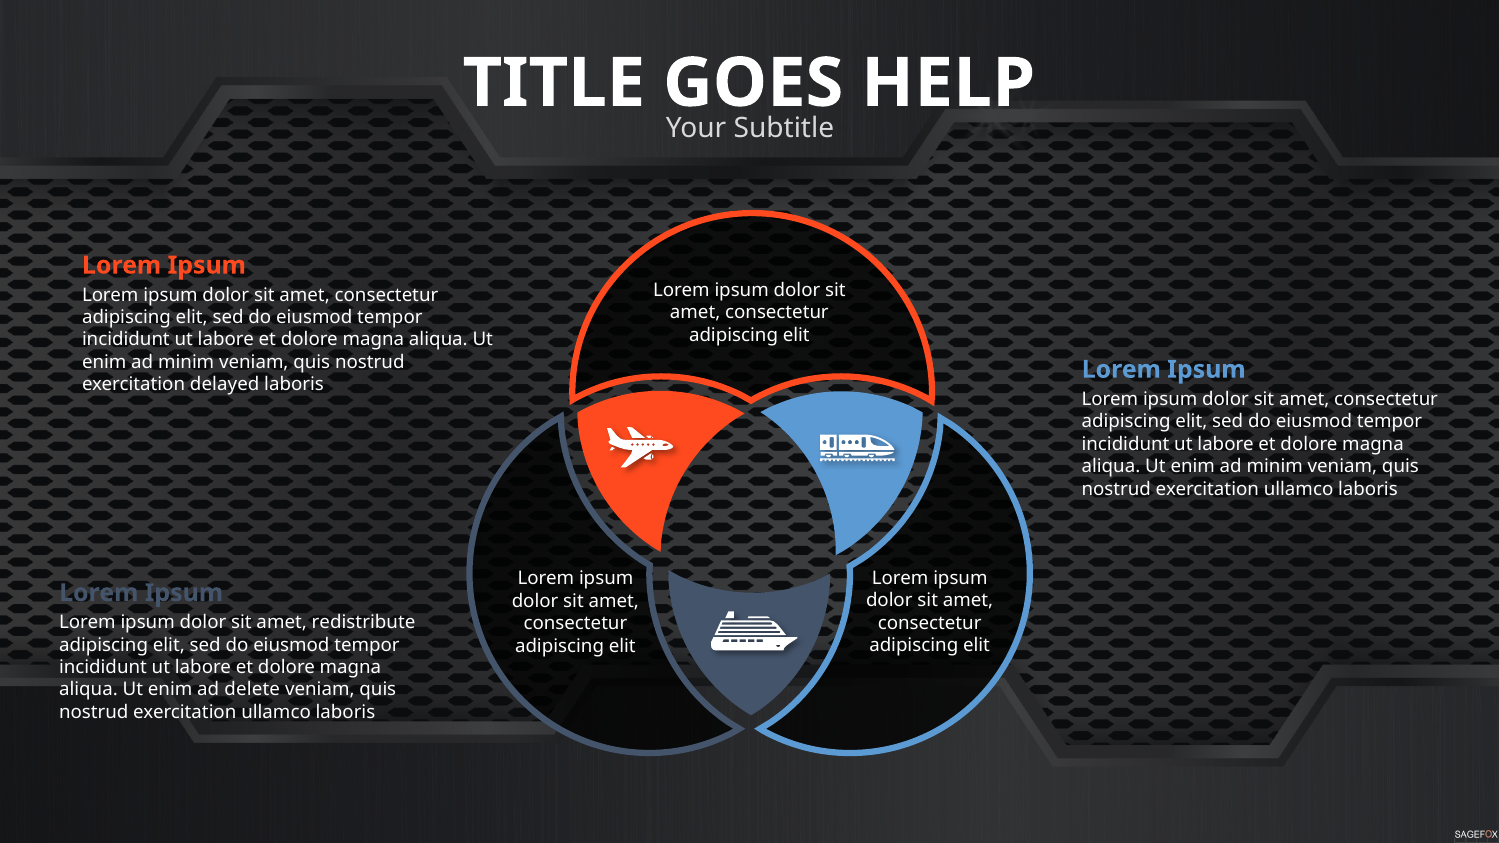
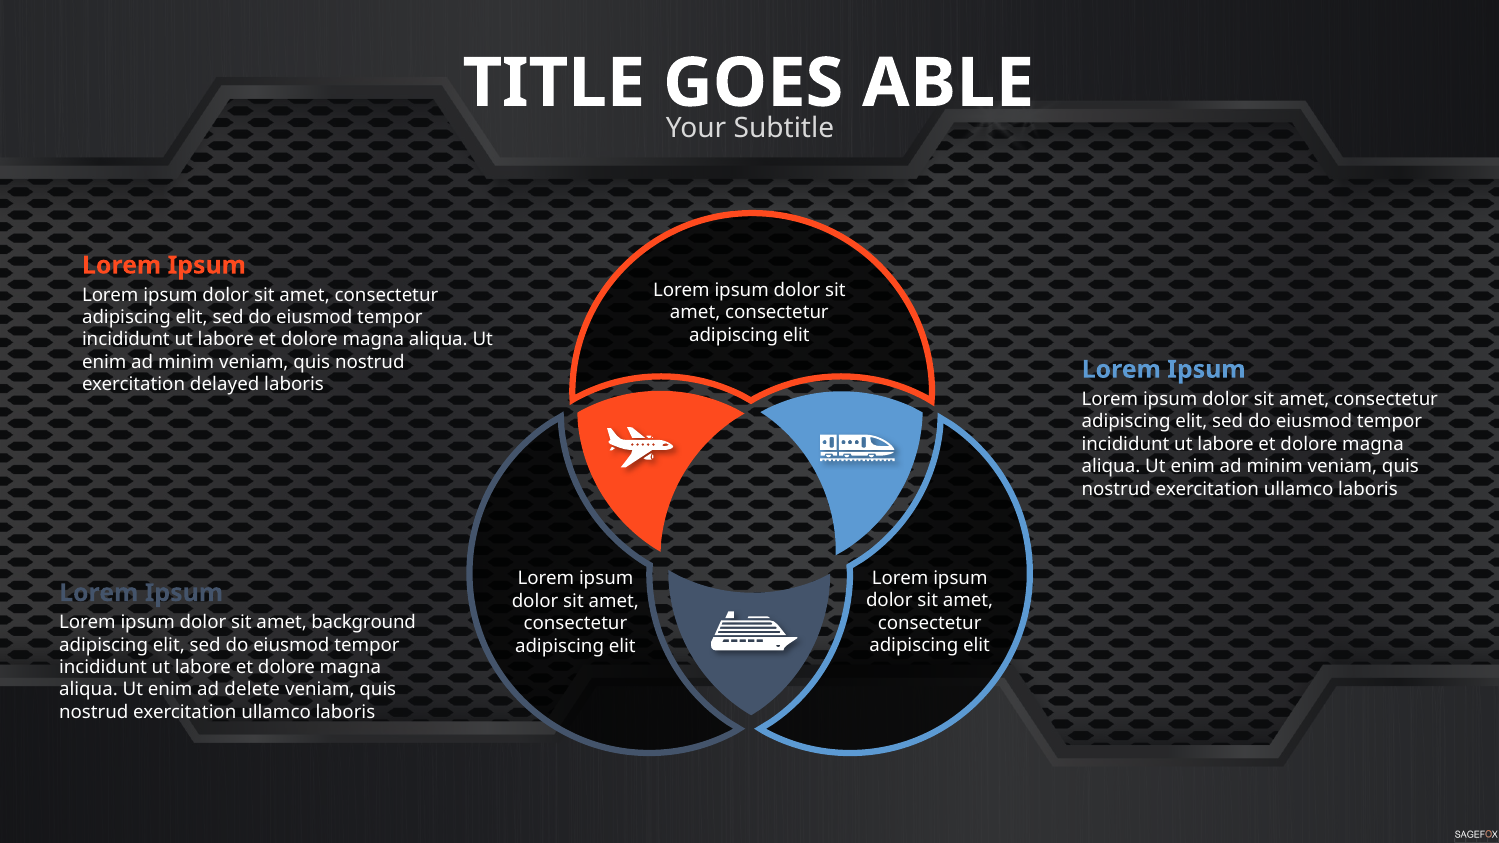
HELP: HELP -> ABLE
redistribute: redistribute -> background
